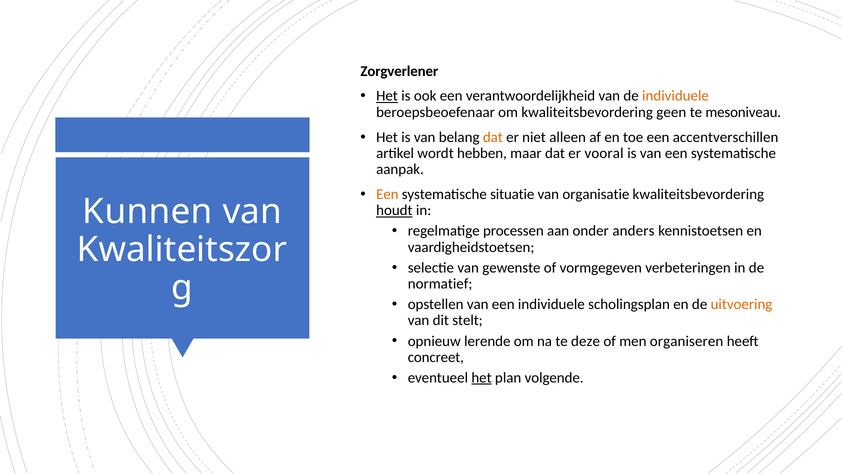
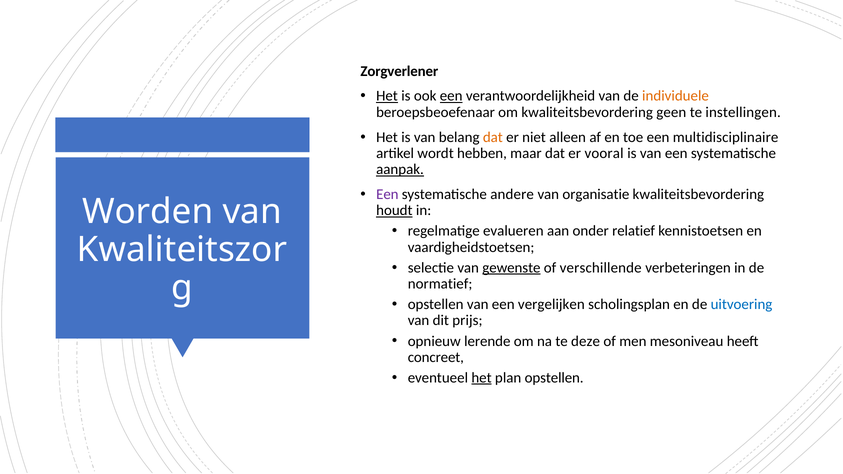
een at (451, 96) underline: none -> present
mesoniveau: mesoniveau -> instellingen
accentverschillen: accentverschillen -> multidisciplinaire
aanpak underline: none -> present
Een at (387, 194) colour: orange -> purple
situatie: situatie -> andere
Kunnen: Kunnen -> Worden
processen: processen -> evalueren
anders: anders -> relatief
gewenste underline: none -> present
vormgegeven: vormgegeven -> verschillende
een individuele: individuele -> vergelijken
uitvoering colour: orange -> blue
stelt: stelt -> prijs
organiseren: organiseren -> mesoniveau
plan volgende: volgende -> opstellen
